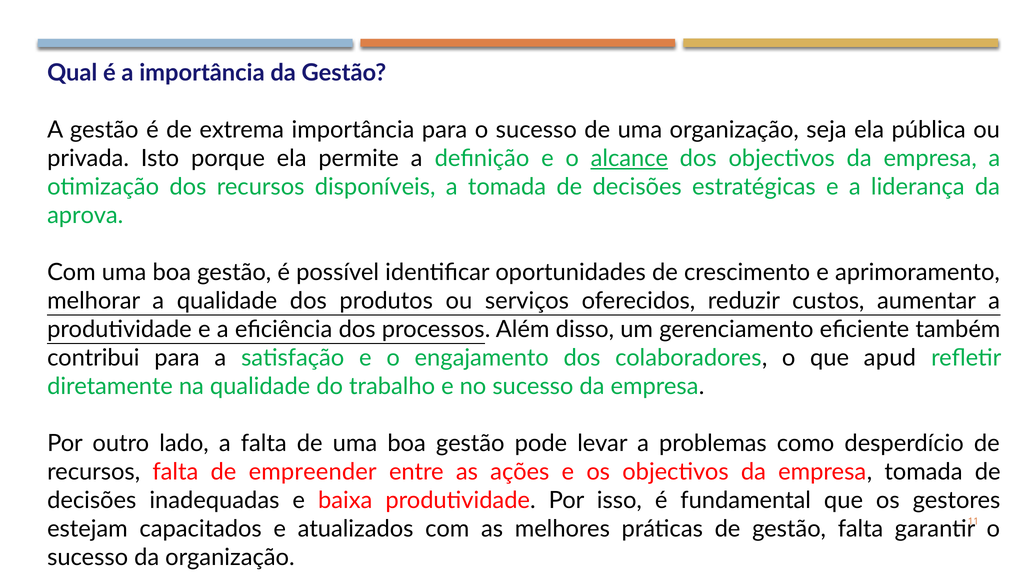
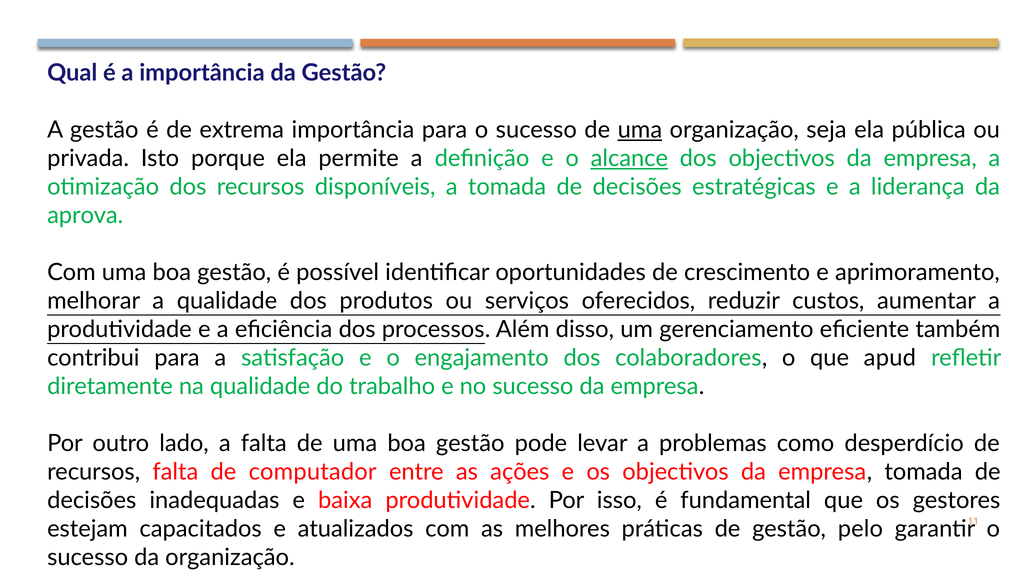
uma at (640, 130) underline: none -> present
empreender: empreender -> computador
gestão falta: falta -> pelo
